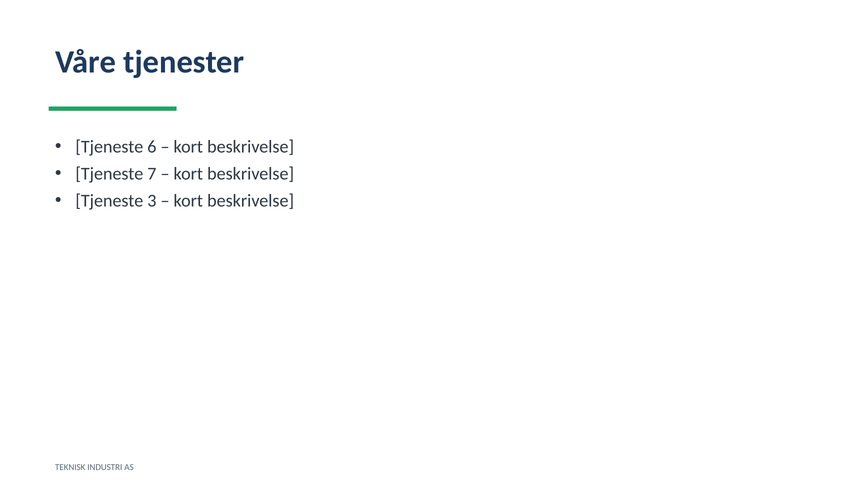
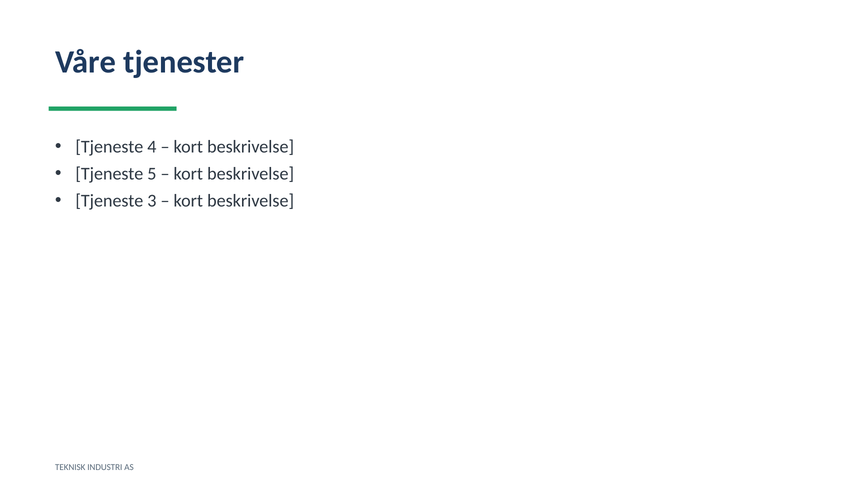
6: 6 -> 4
7: 7 -> 5
